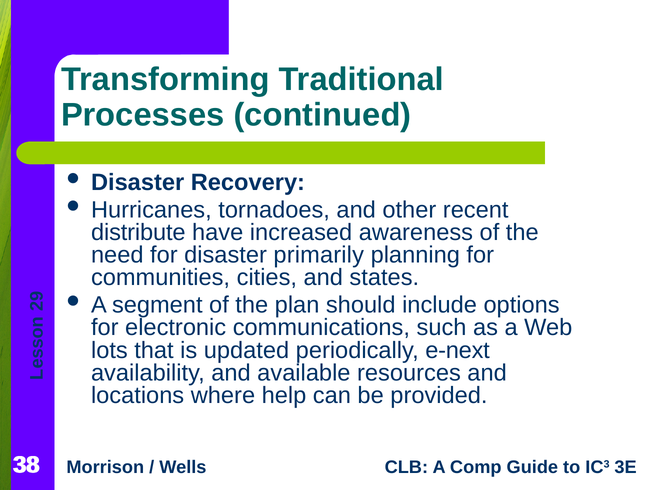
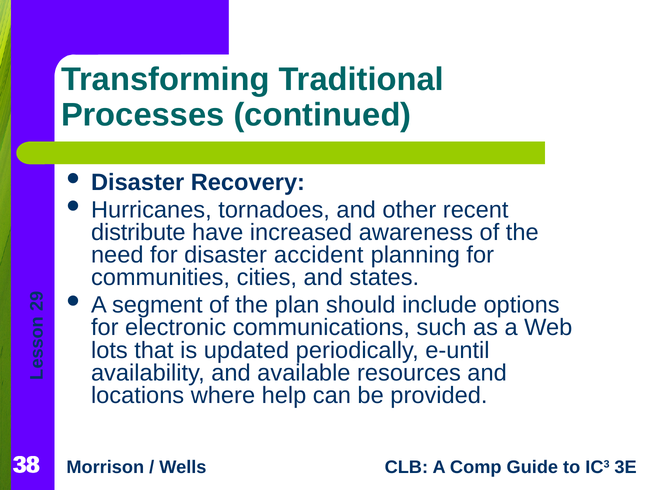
primarily: primarily -> accident
e-next: e-next -> e-until
